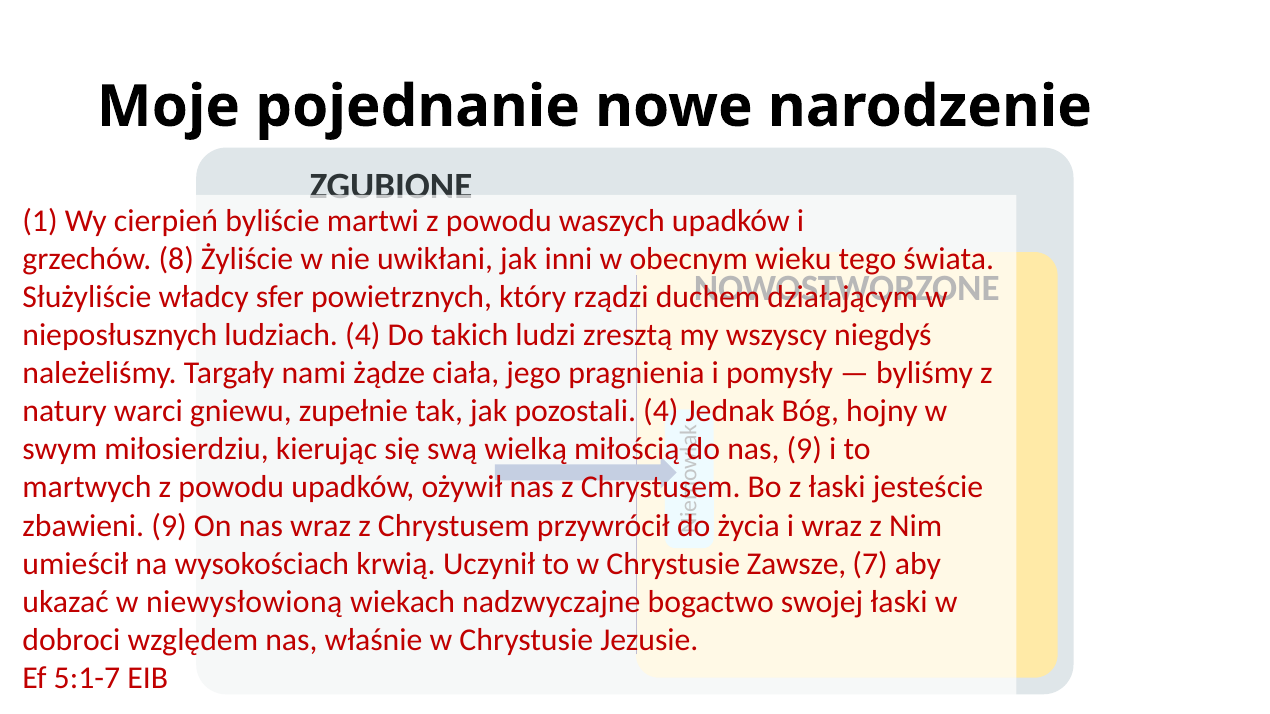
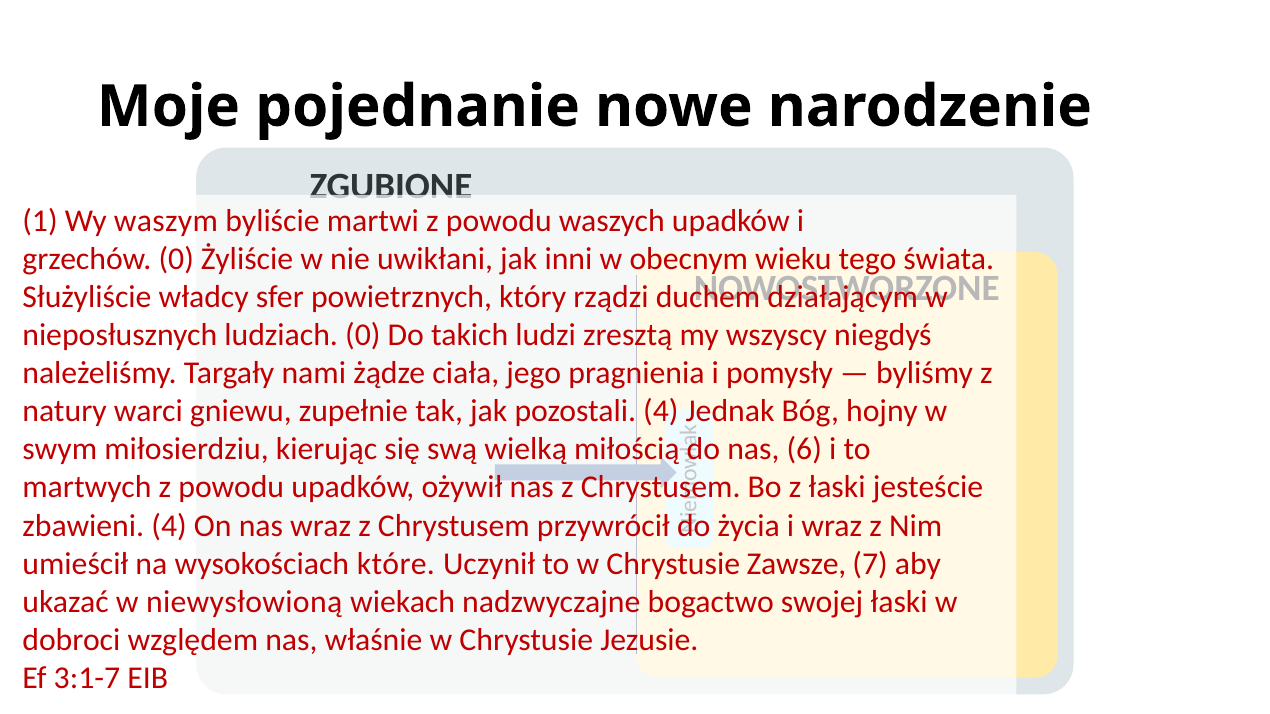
cierpień: cierpień -> waszym
grzechów 8: 8 -> 0
ludziach 4: 4 -> 0
nas 9: 9 -> 6
zbawieni 9: 9 -> 4
krwią: krwią -> które
5:1-7: 5:1-7 -> 3:1-7
